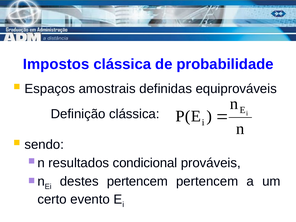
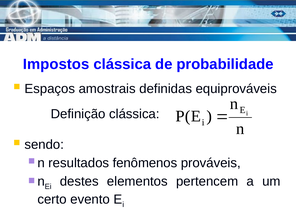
condicional: condicional -> fenômenos
destes pertencem: pertencem -> elementos
